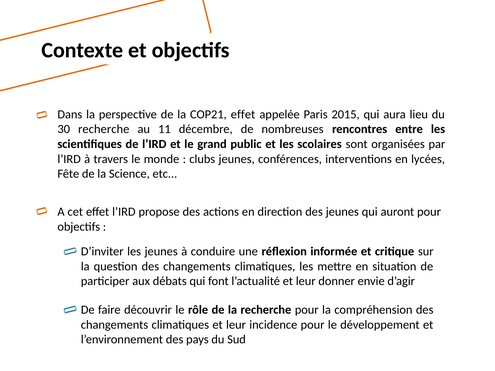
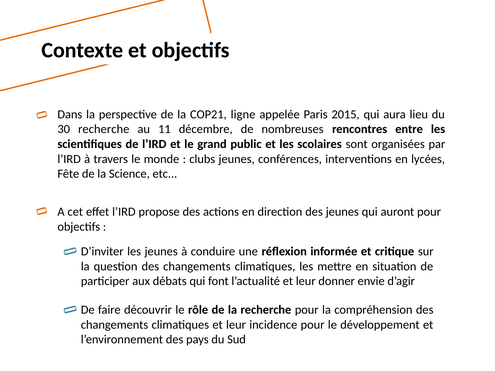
COP21 effet: effet -> ligne
